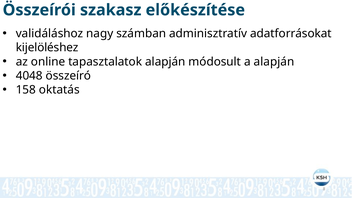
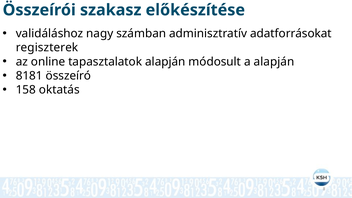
kijelöléshez: kijelöléshez -> regiszterek
4048: 4048 -> 8181
